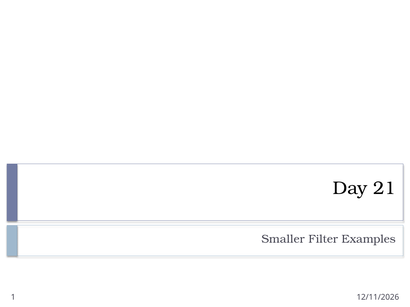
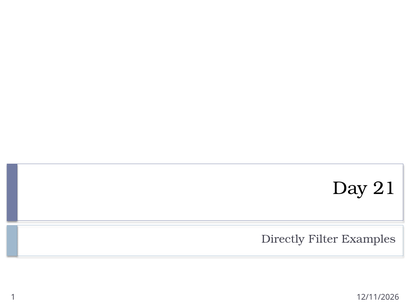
Smaller: Smaller -> Directly
